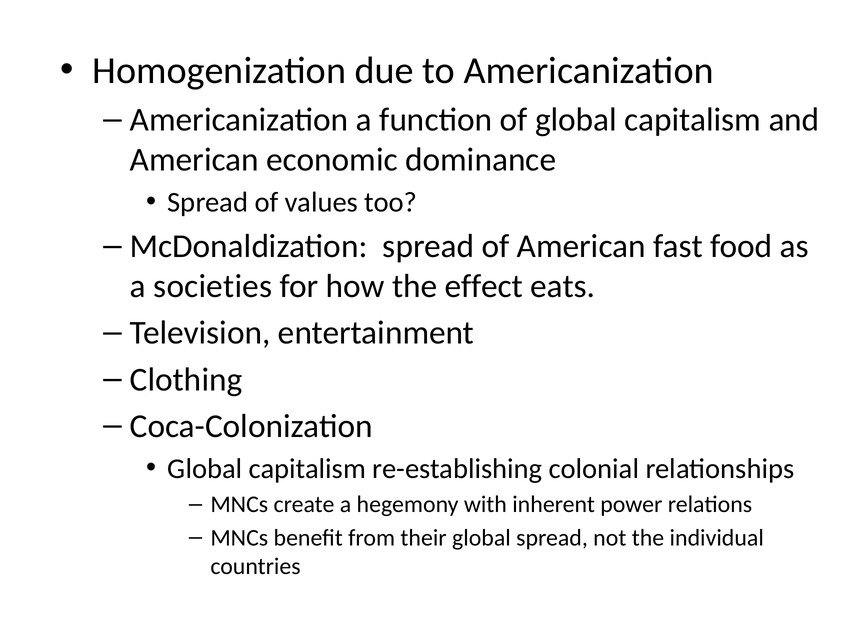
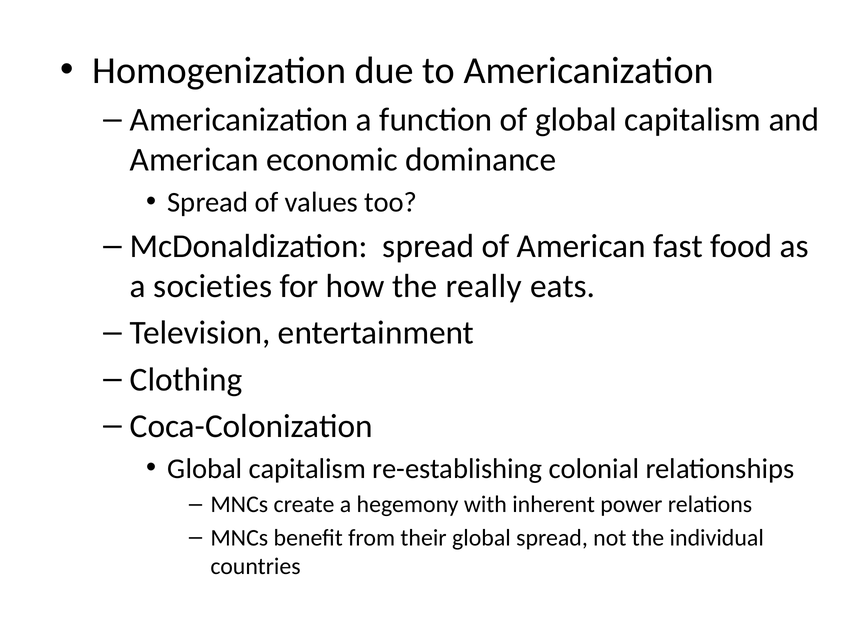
effect: effect -> really
